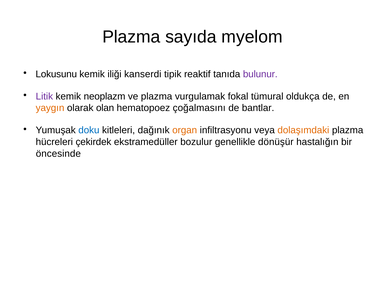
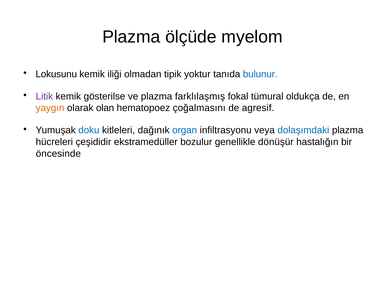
sayıda: sayıda -> ölçüde
kanserdi: kanserdi -> olmadan
reaktif: reaktif -> yoktur
bulunur colour: purple -> blue
neoplazm: neoplazm -> gösterilse
vurgulamak: vurgulamak -> farklılaşmış
bantlar: bantlar -> agresif
organ colour: orange -> blue
dolaşımdaki colour: orange -> blue
çekirdek: çekirdek -> çeşididir
